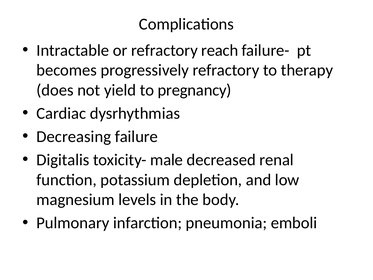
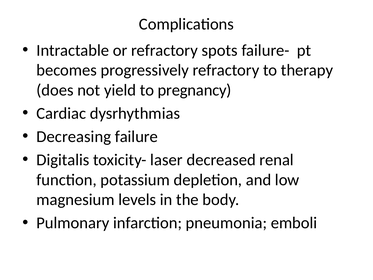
reach: reach -> spots
male: male -> laser
